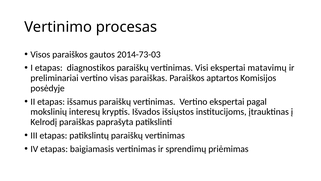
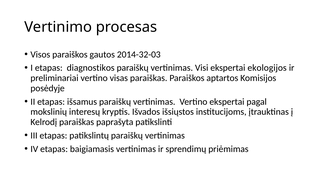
2014-73-03: 2014-73-03 -> 2014-32-03
matavimų: matavimų -> ekologijos
